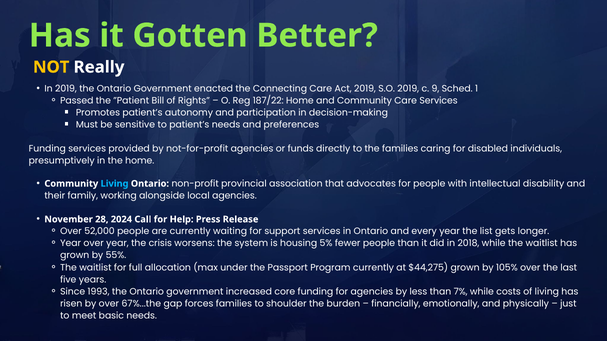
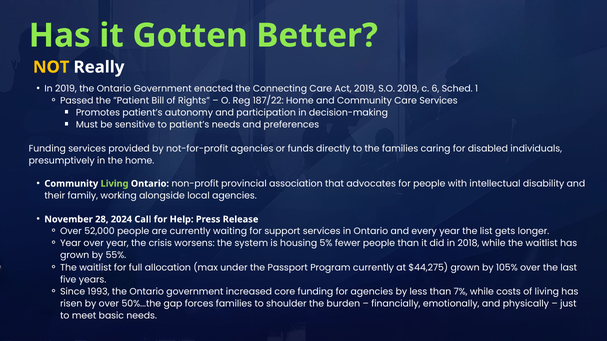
9: 9 -> 6
Living at (115, 184) colour: light blue -> light green
67%...the: 67%...the -> 50%...the
